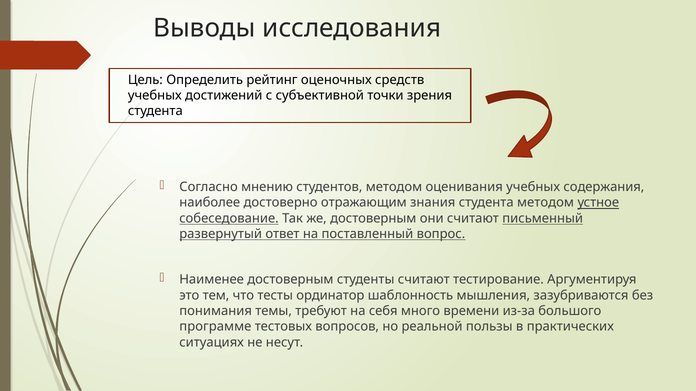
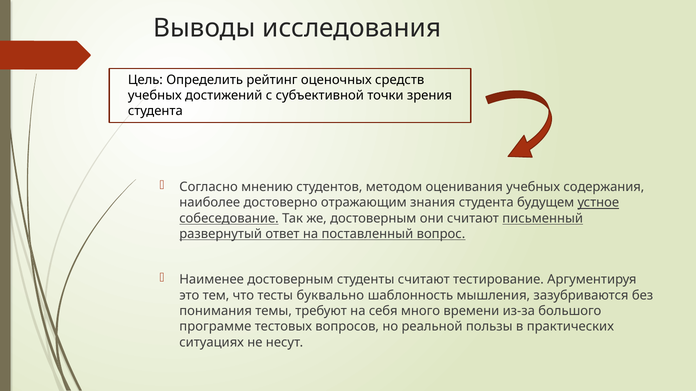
студента методом: методом -> будущем
ординатор: ординатор -> буквально
